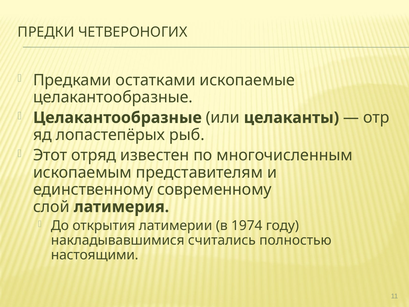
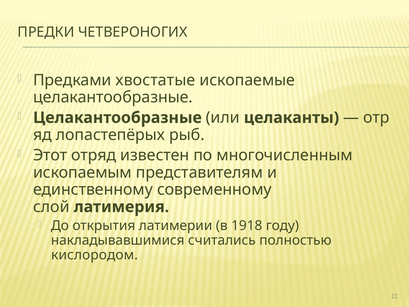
остатками: остатками -> хвостатые
1974: 1974 -> 1918
настоящими: настоящими -> кислородом
